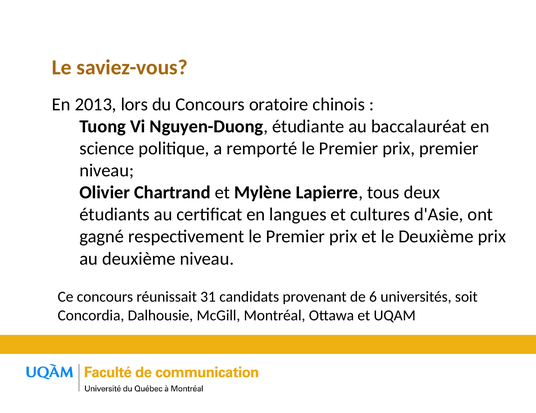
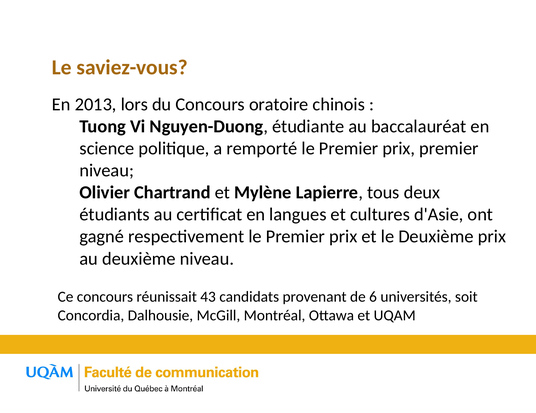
31: 31 -> 43
